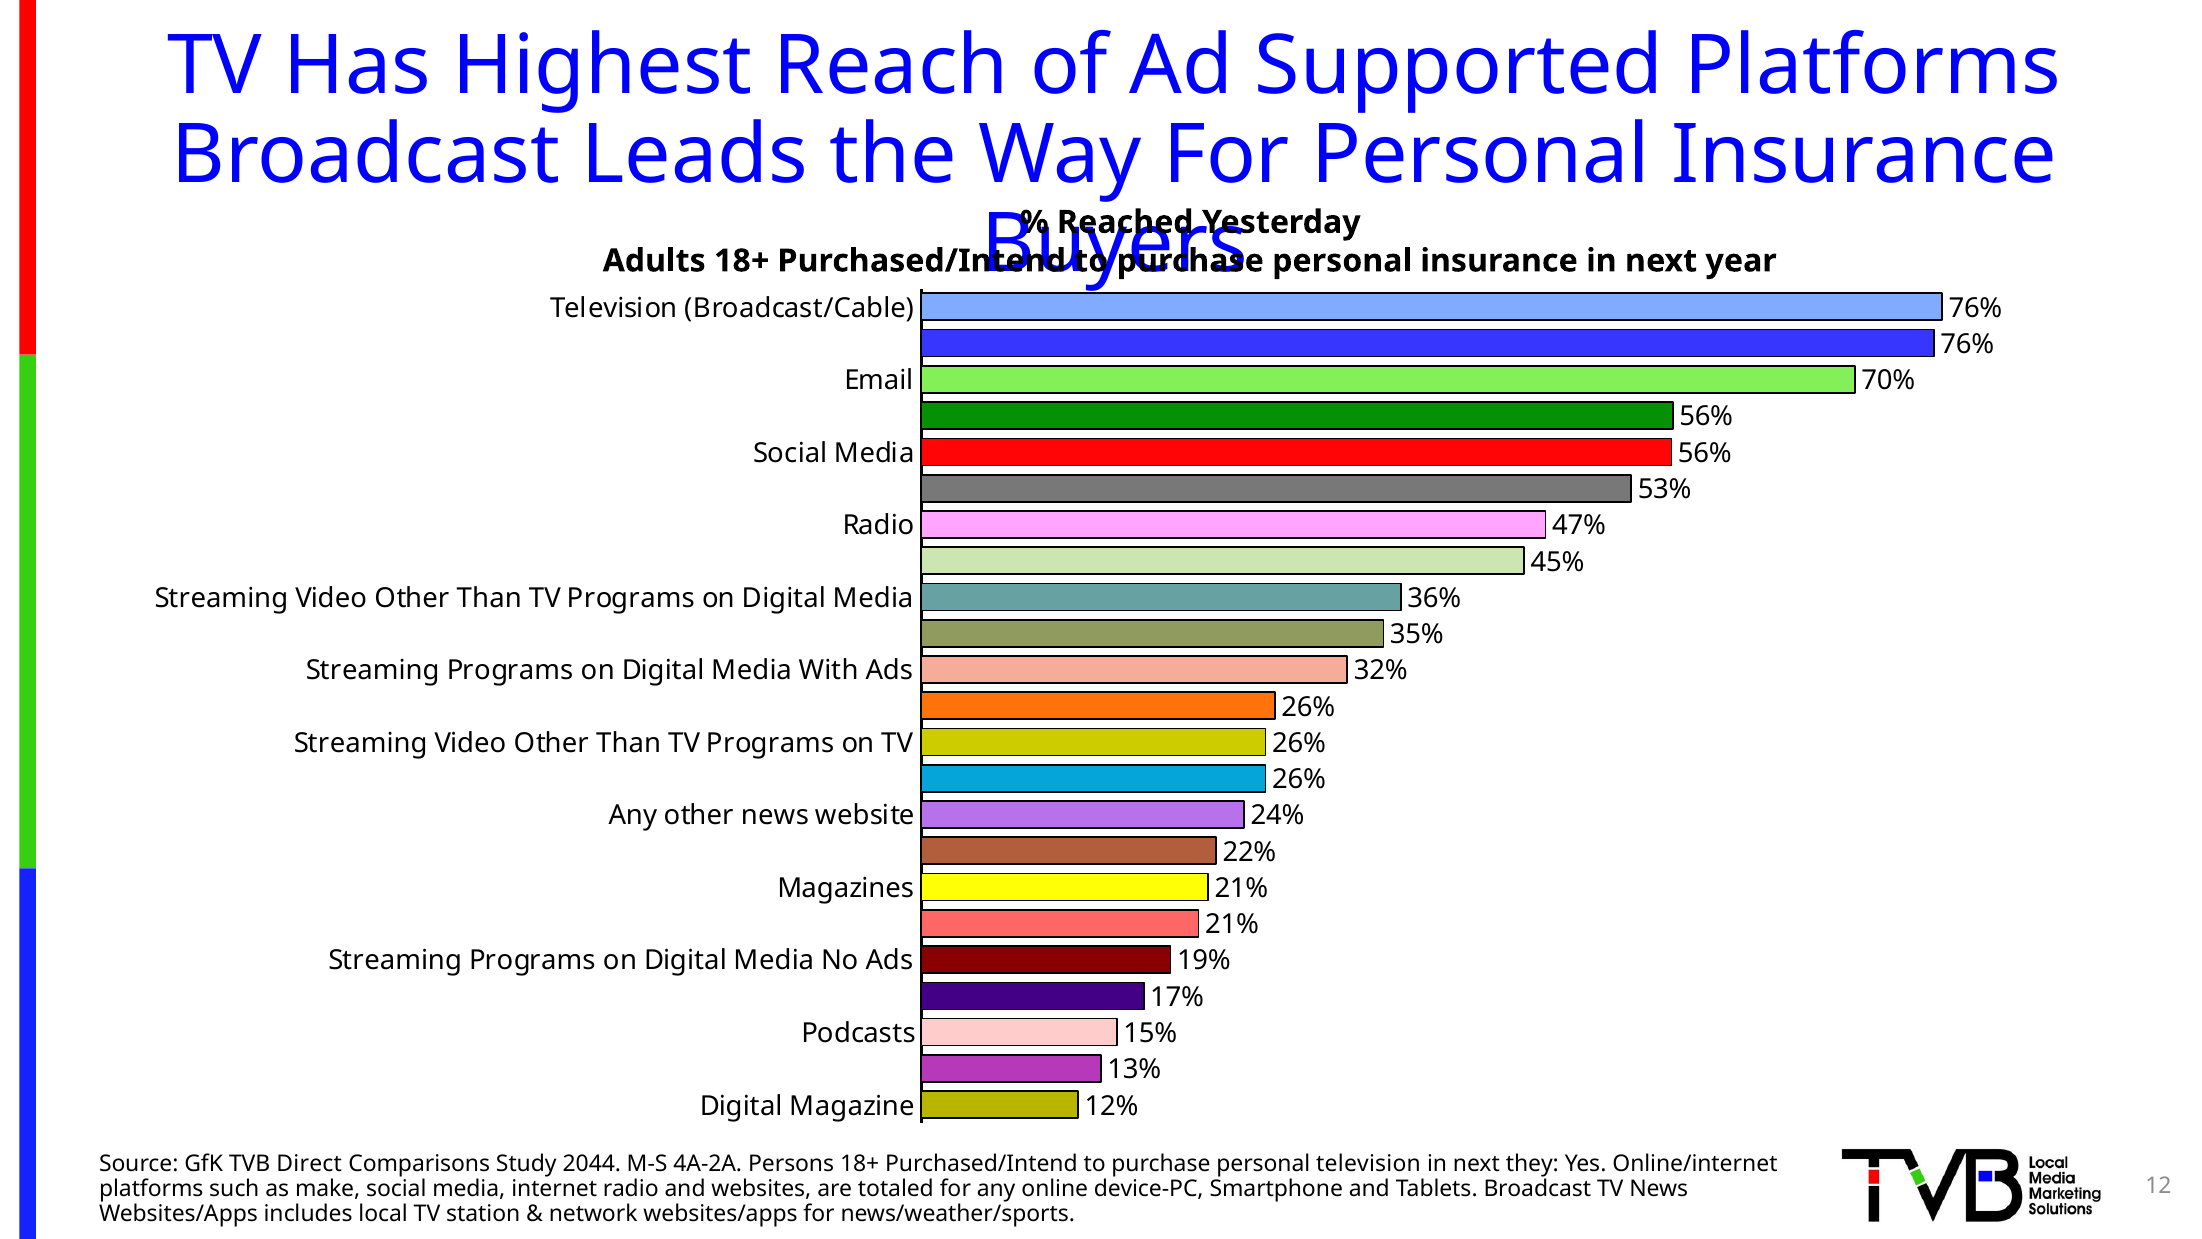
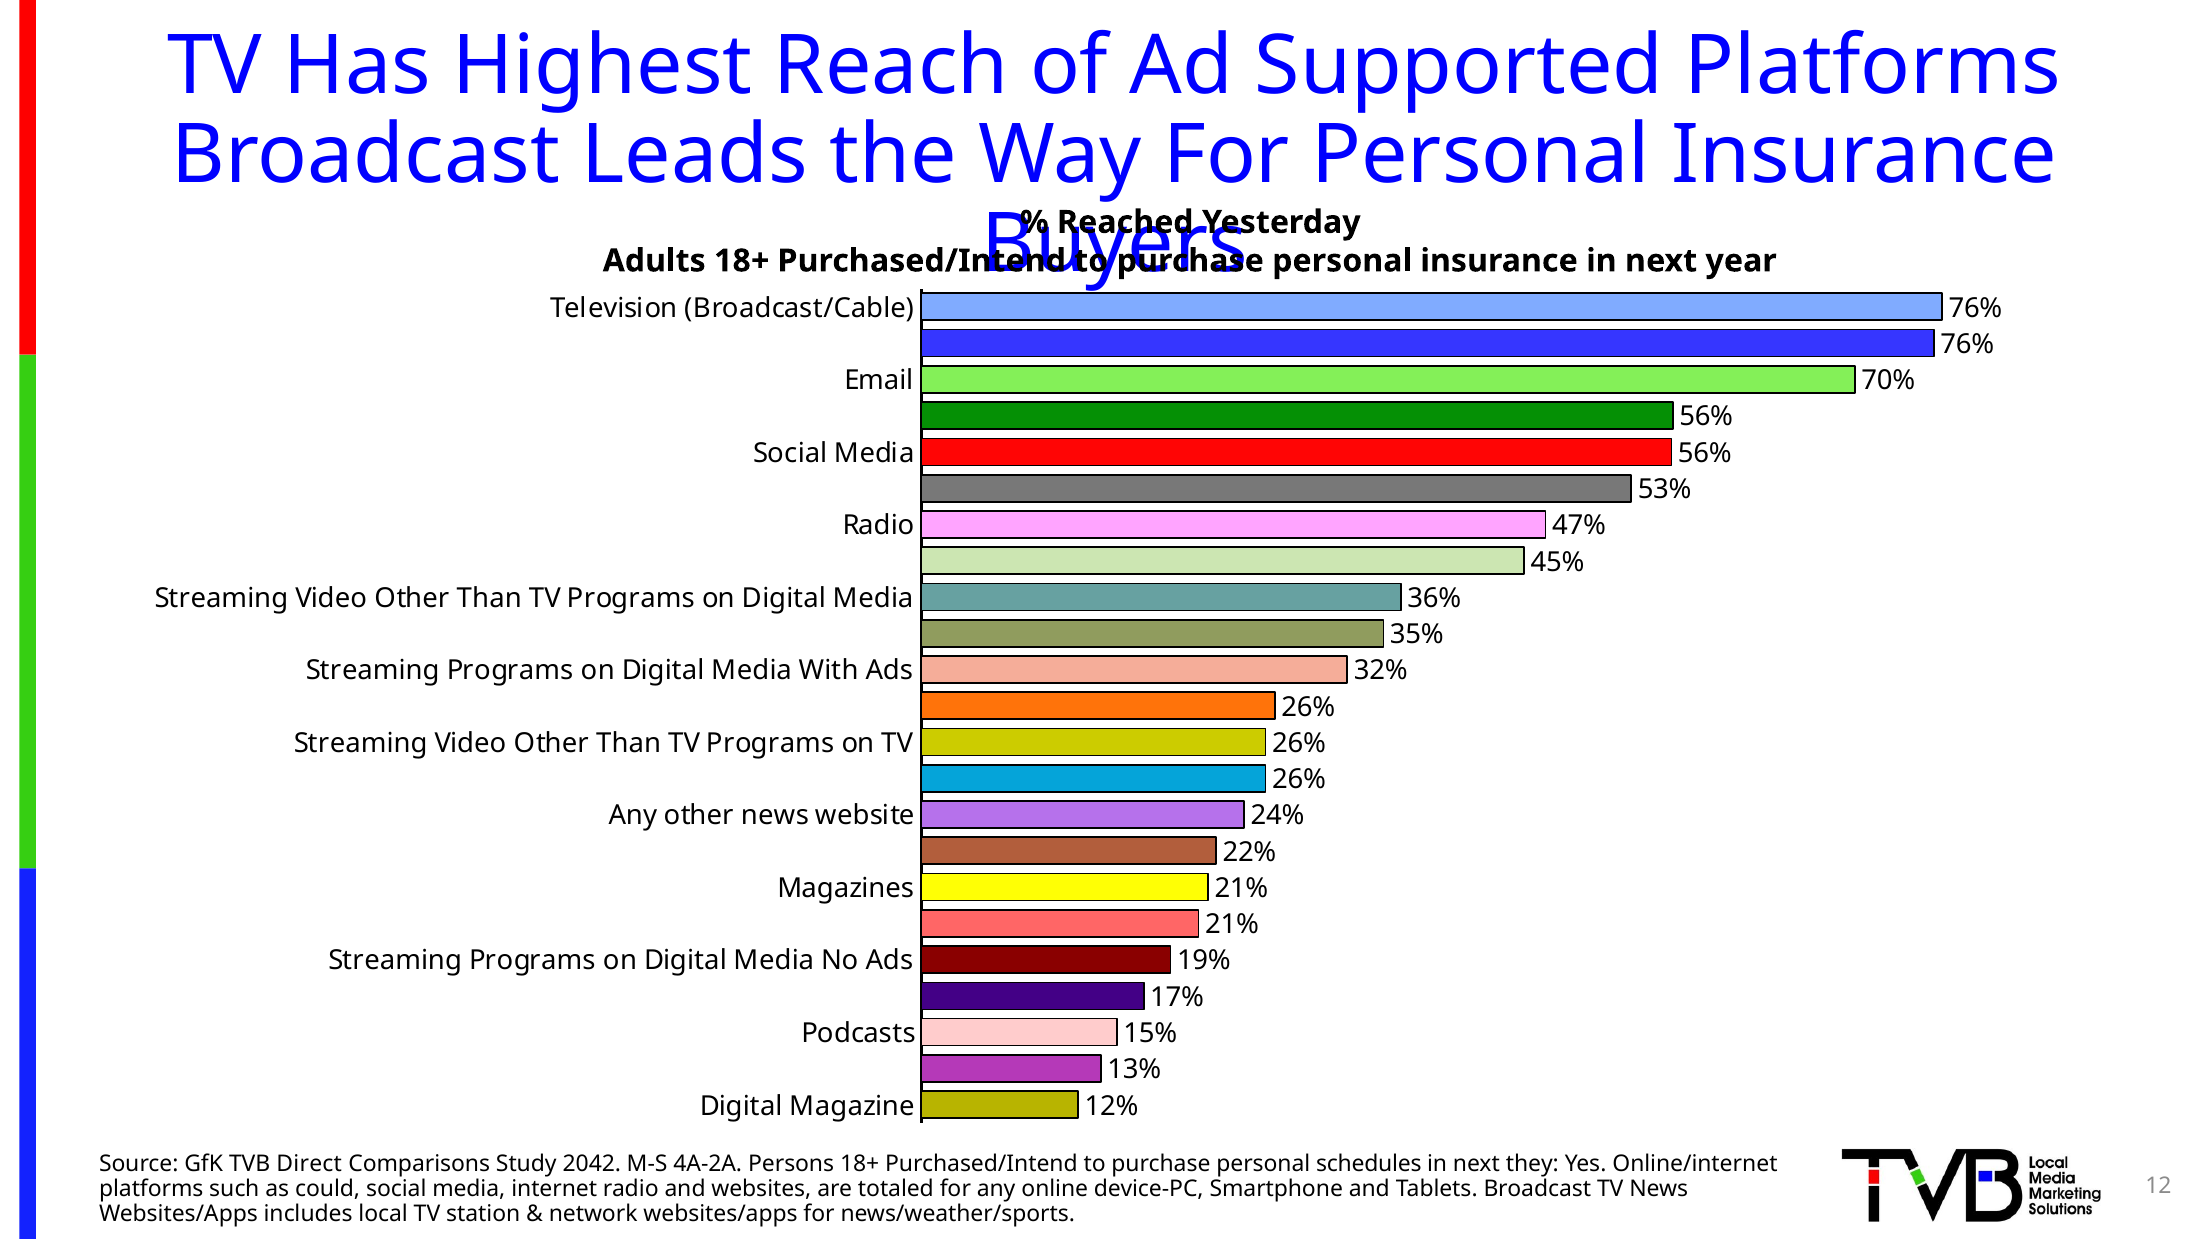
2044: 2044 -> 2042
personal television: television -> schedules
make: make -> could
